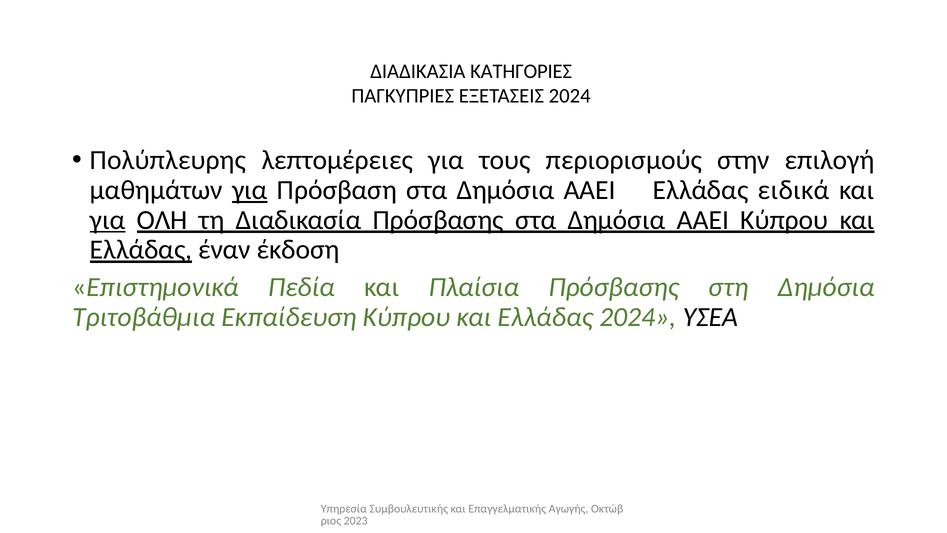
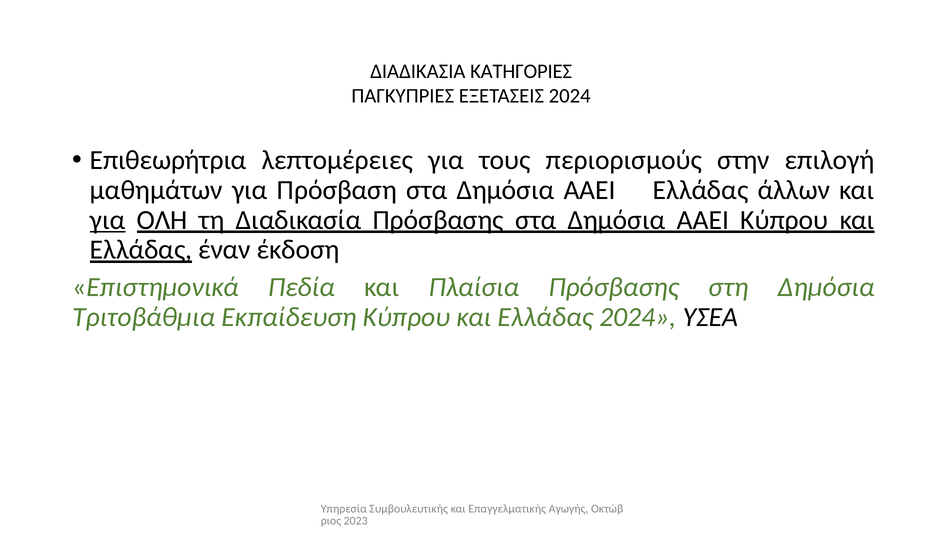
Πολύπλευρης: Πολύπλευρης -> Επιθεωρήτρια
για at (250, 190) underline: present -> none
ειδικά: ειδικά -> άλλων
